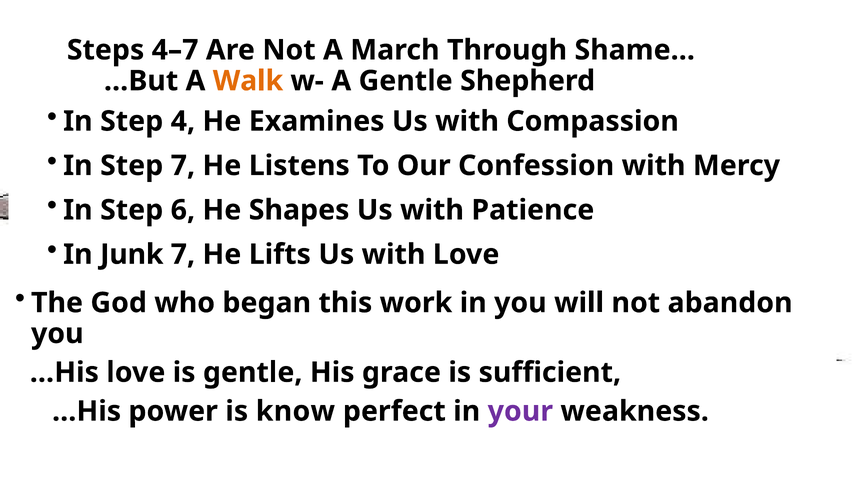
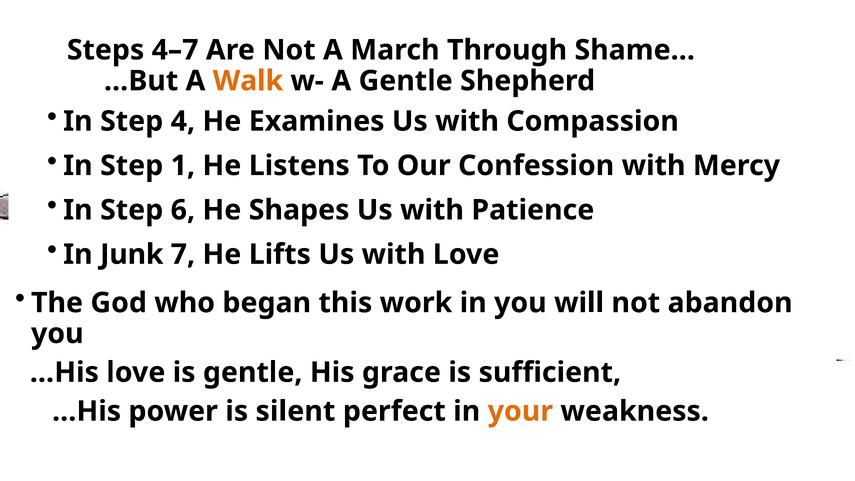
Step 7: 7 -> 1
know: know -> silent
your colour: purple -> orange
